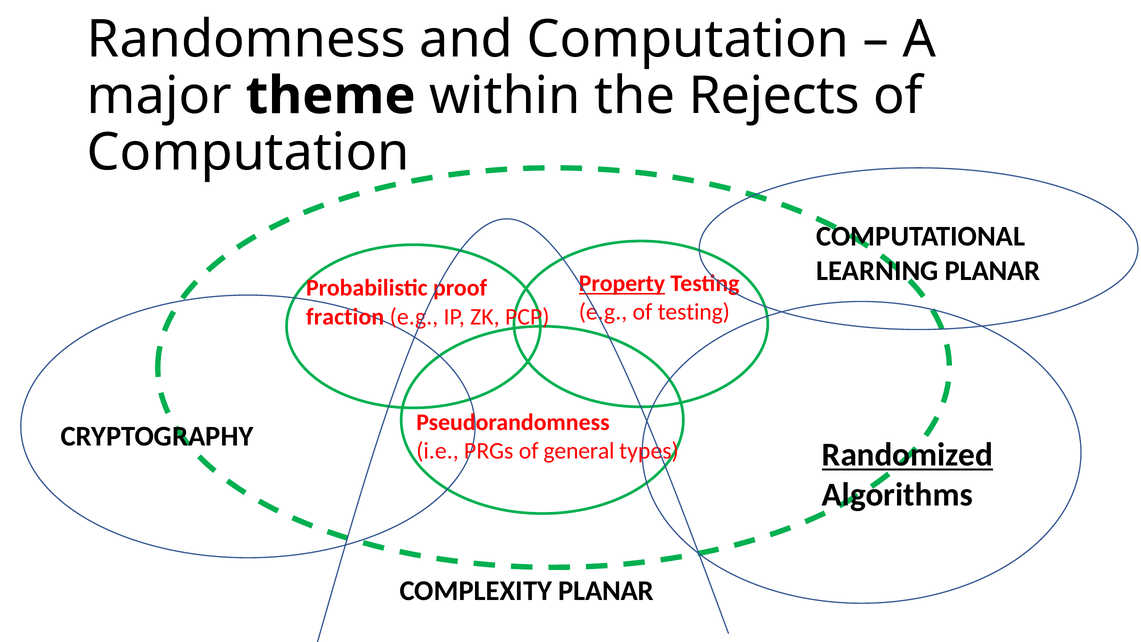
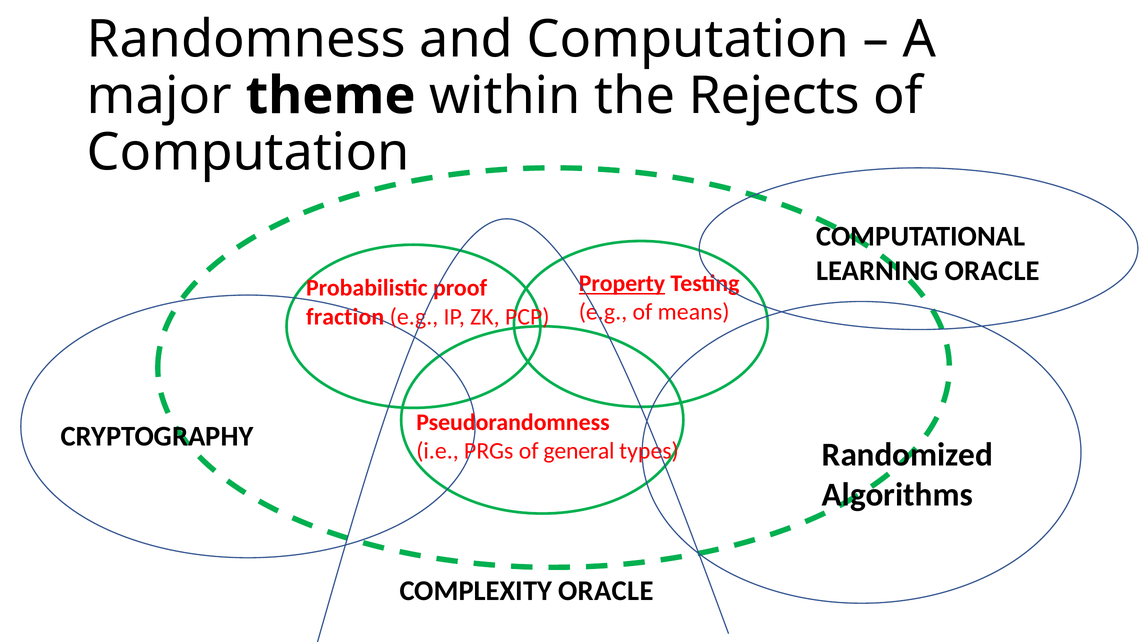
LEARNING PLANAR: PLANAR -> ORACLE
of testing: testing -> means
Randomized underline: present -> none
COMPLEXITY PLANAR: PLANAR -> ORACLE
